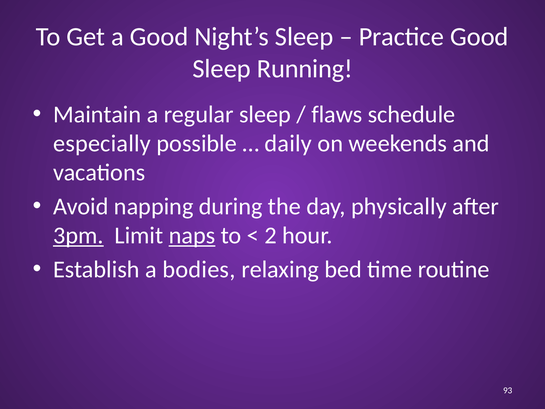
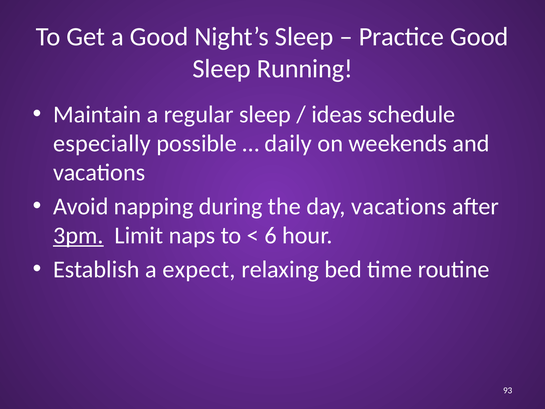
flaws: flaws -> ideas
day physically: physically -> vacations
naps underline: present -> none
2: 2 -> 6
bodies: bodies -> expect
